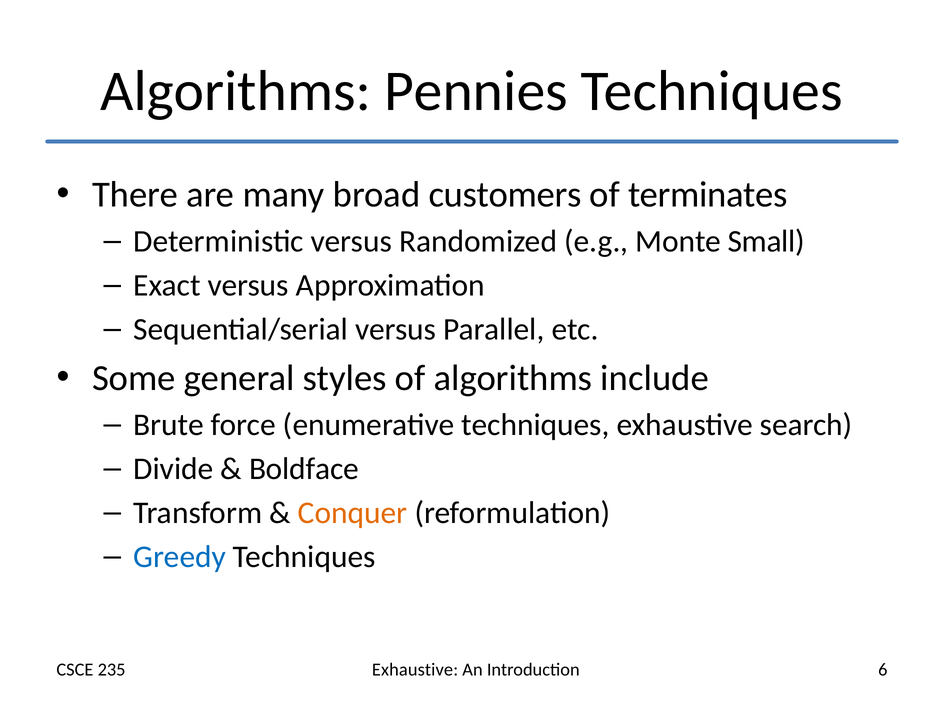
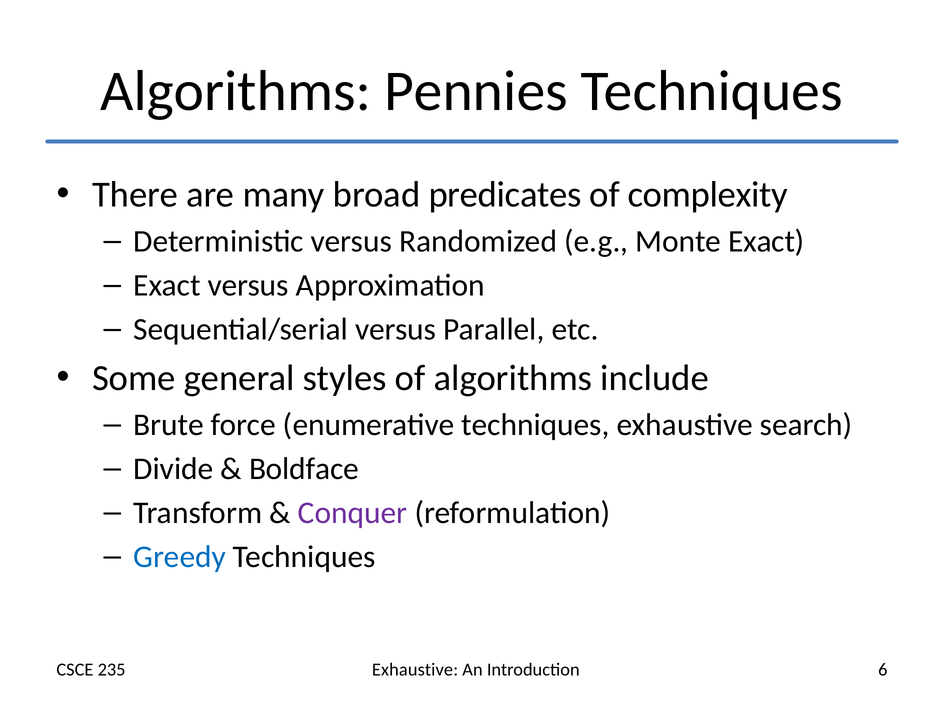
customers: customers -> predicates
terminates: terminates -> complexity
Monte Small: Small -> Exact
Conquer colour: orange -> purple
